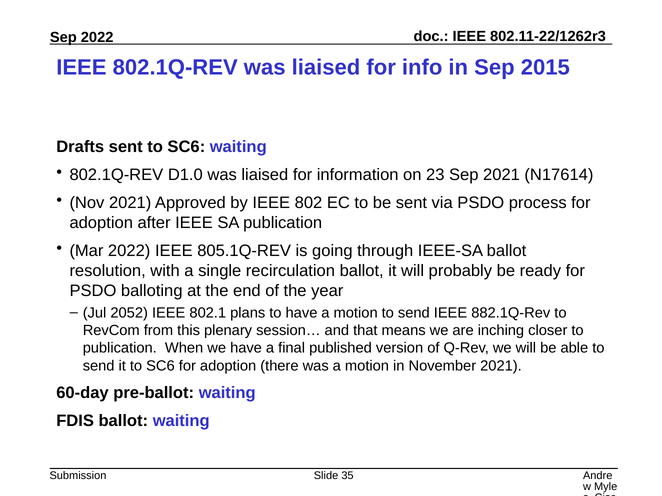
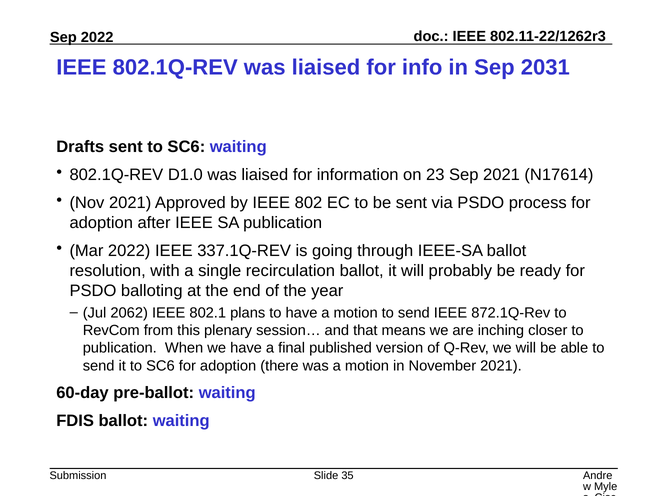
2015: 2015 -> 2031
805.1Q-REV: 805.1Q-REV -> 337.1Q-REV
2052: 2052 -> 2062
882.1Q-Rev: 882.1Q-Rev -> 872.1Q-Rev
